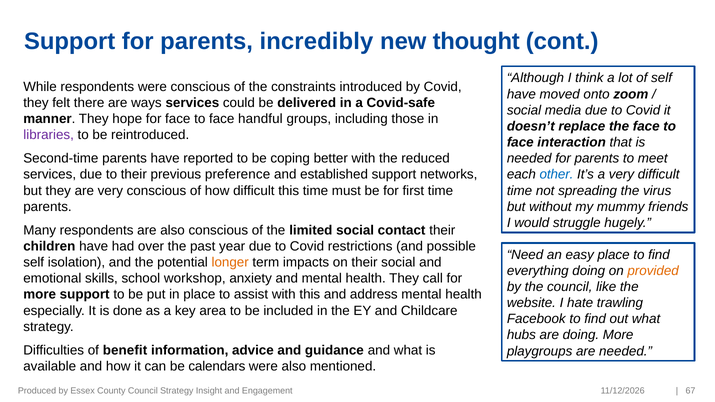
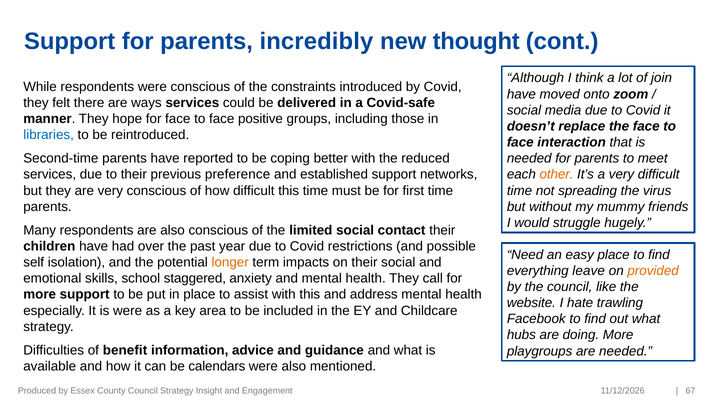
of self: self -> join
handful: handful -> positive
libraries colour: purple -> blue
other colour: blue -> orange
everything doing: doing -> leave
workshop: workshop -> staggered
is done: done -> were
